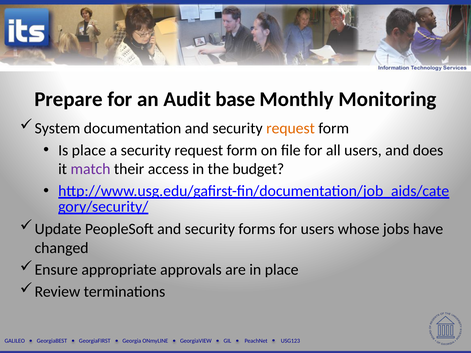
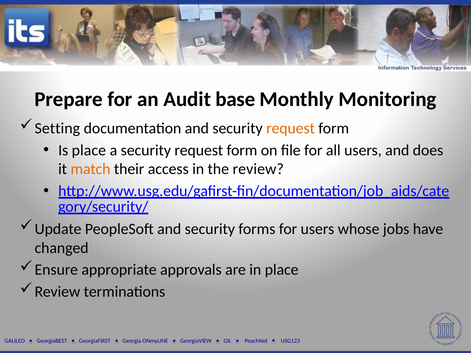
System: System -> Setting
match colour: purple -> orange
the budget: budget -> review
